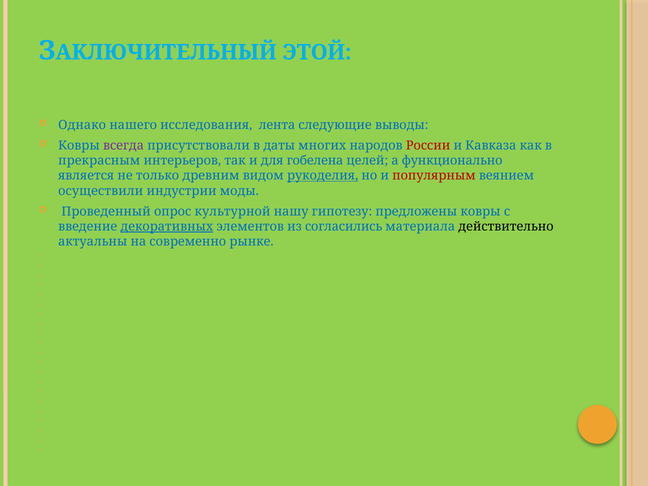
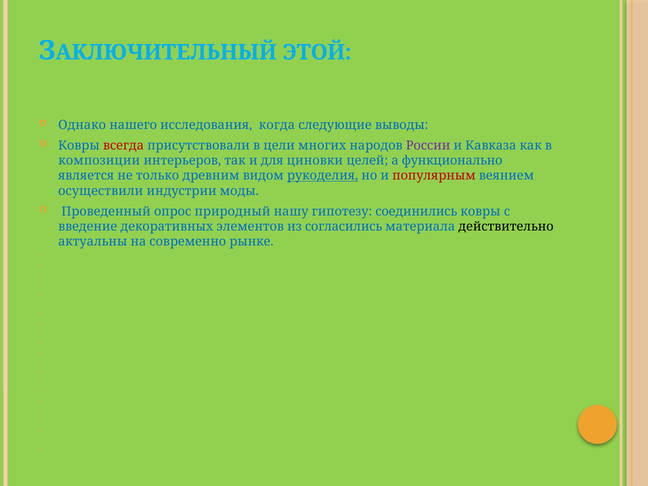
лента: лента -> когда
всегда colour: purple -> red
даты: даты -> цели
России colour: red -> purple
прекрасным: прекрасным -> композиции
гобелена: гобелена -> циновки
культурной: культурной -> природный
предложены: предложены -> соединились
декоративных underline: present -> none
